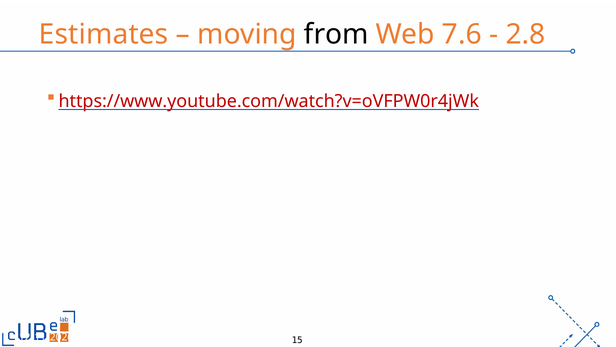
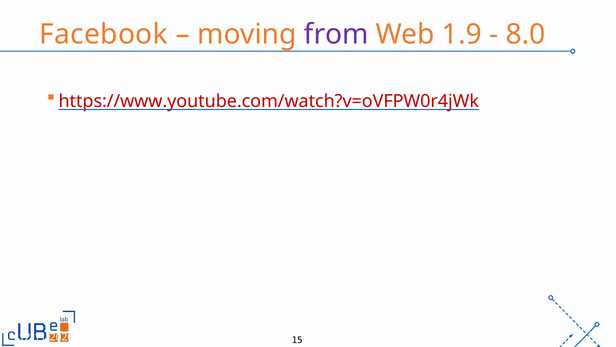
Estimates: Estimates -> Facebook
from colour: black -> purple
7.6: 7.6 -> 1.9
2.8: 2.8 -> 8.0
